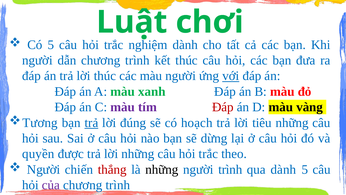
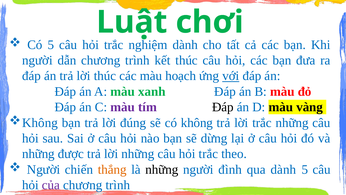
màu người: người -> hoạch
Đáp at (223, 107) colour: red -> black
Tương at (40, 123): Tương -> Không
trả at (91, 123) underline: present -> none
có hoạch: hoạch -> không
lời tiêu: tiêu -> trắc
quyền at (38, 154): quyền -> những
thắng colour: red -> orange
người trình: trình -> đình
